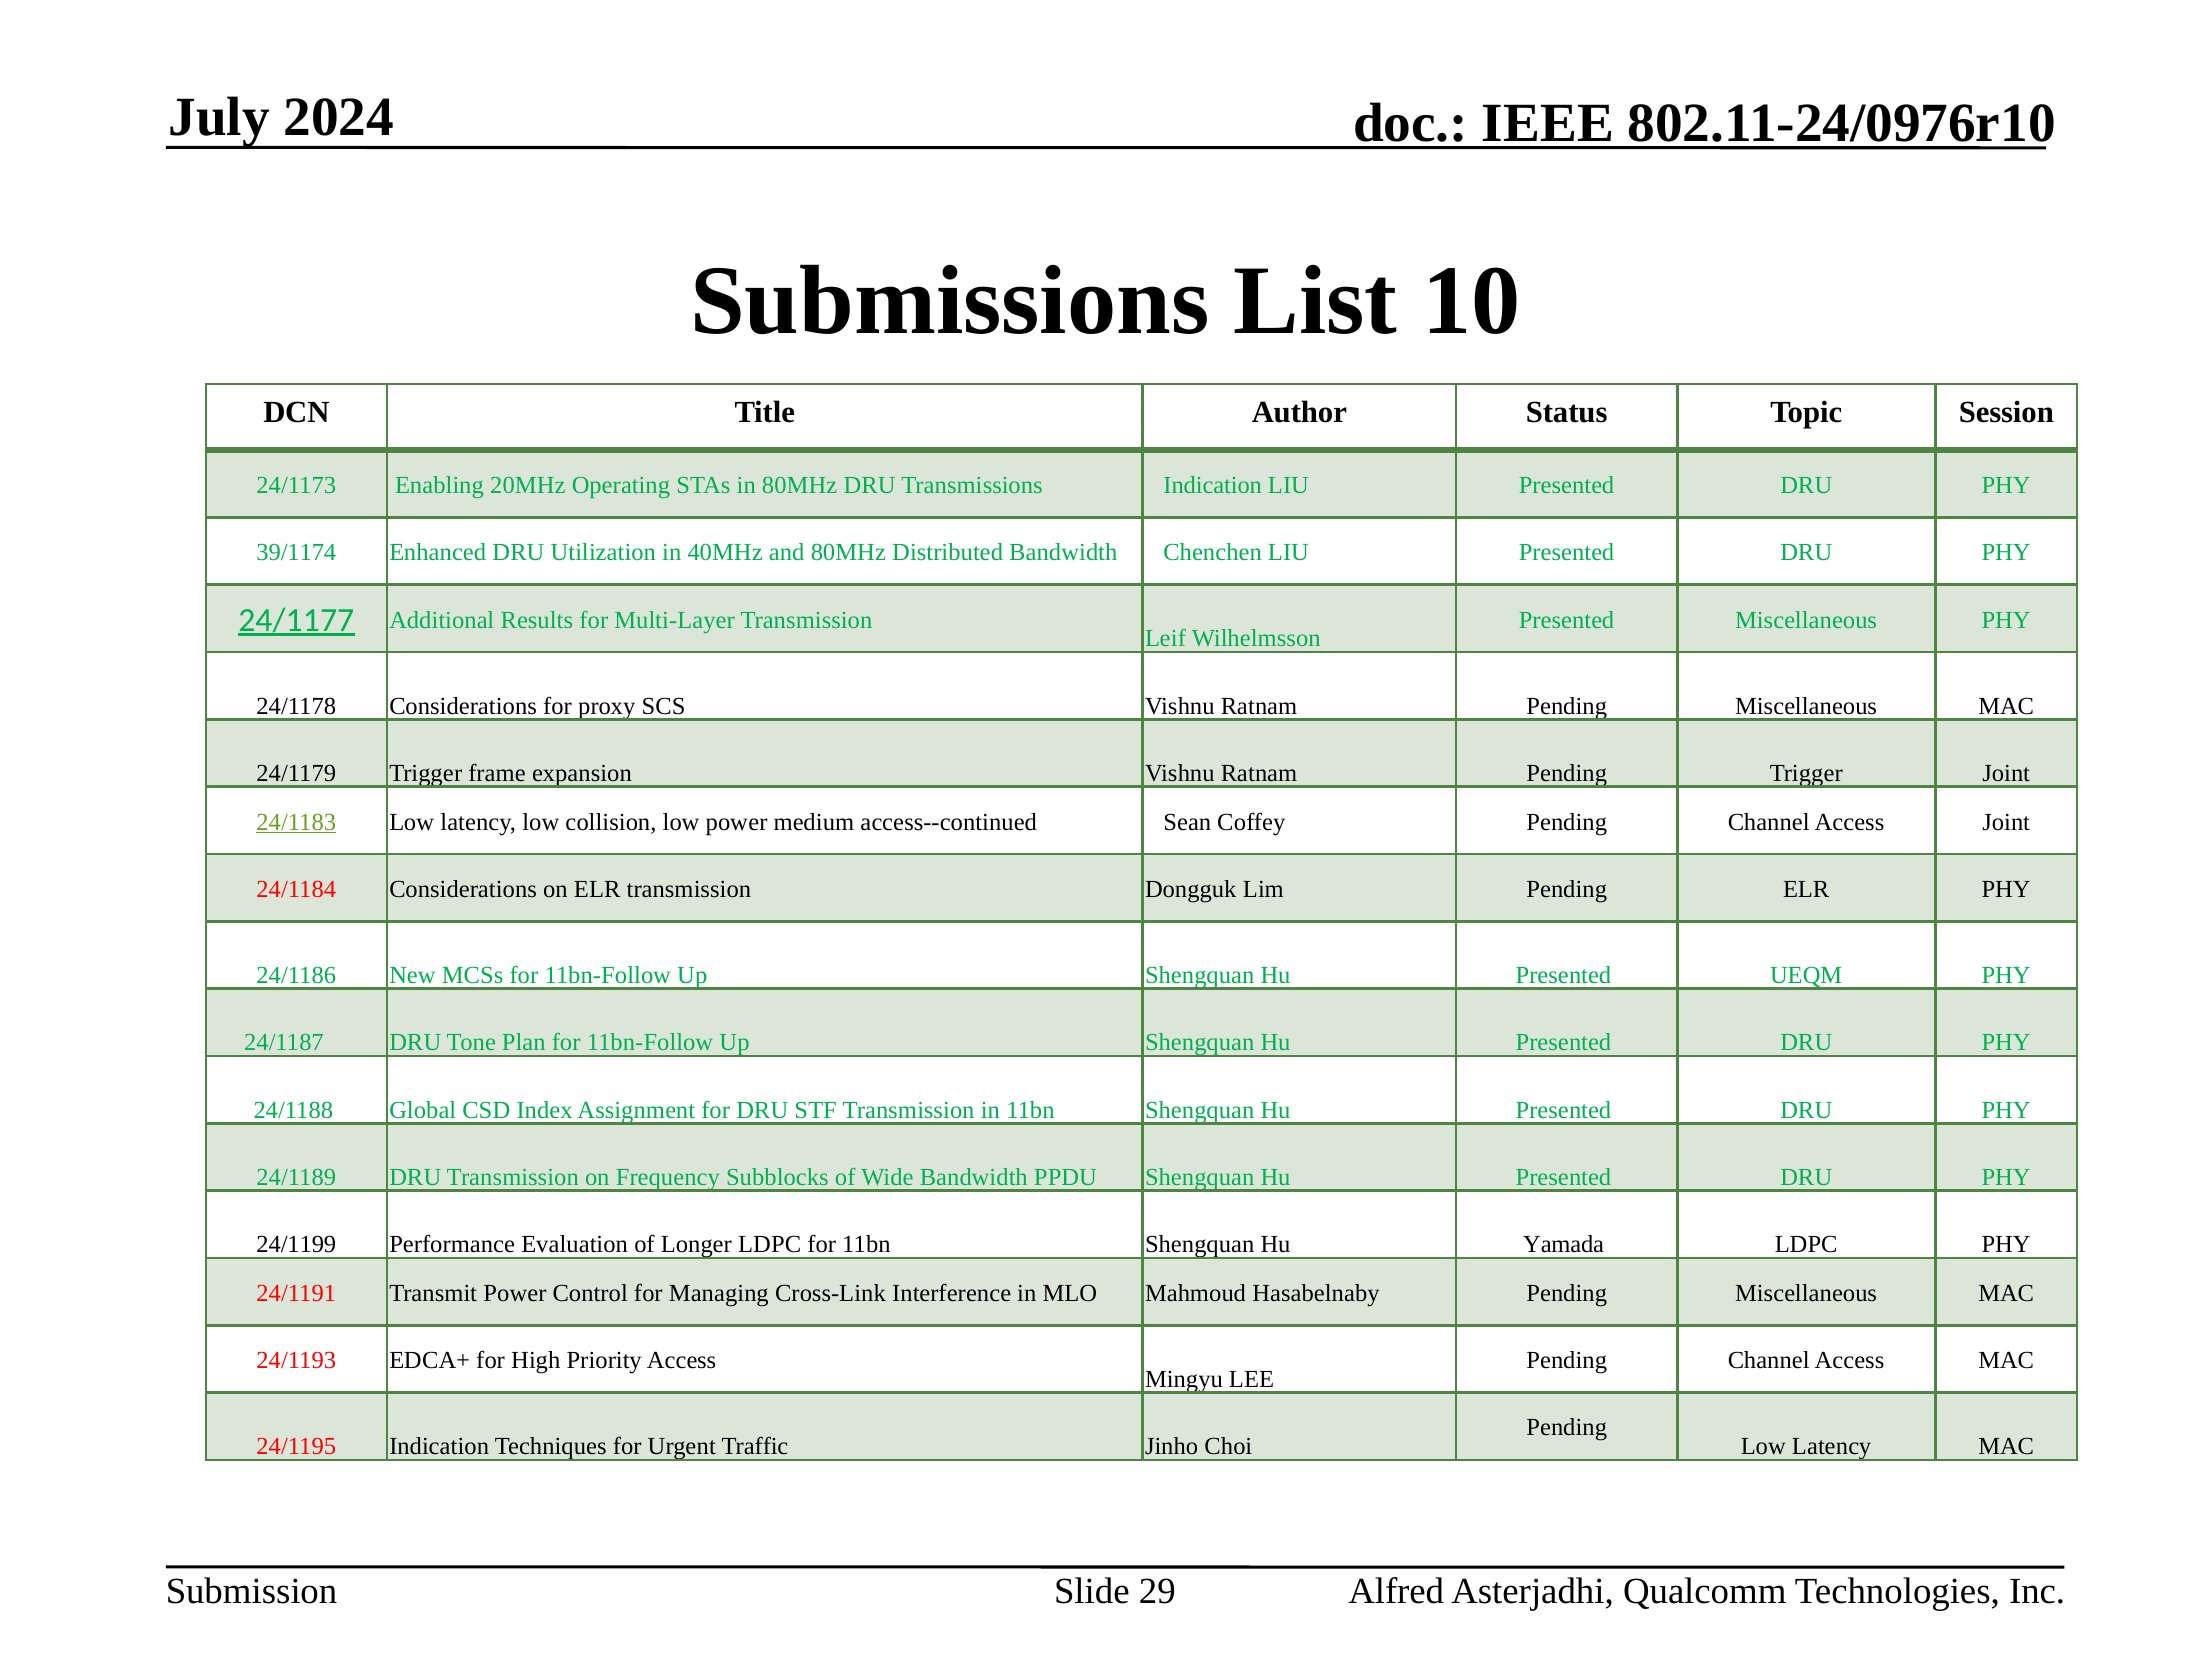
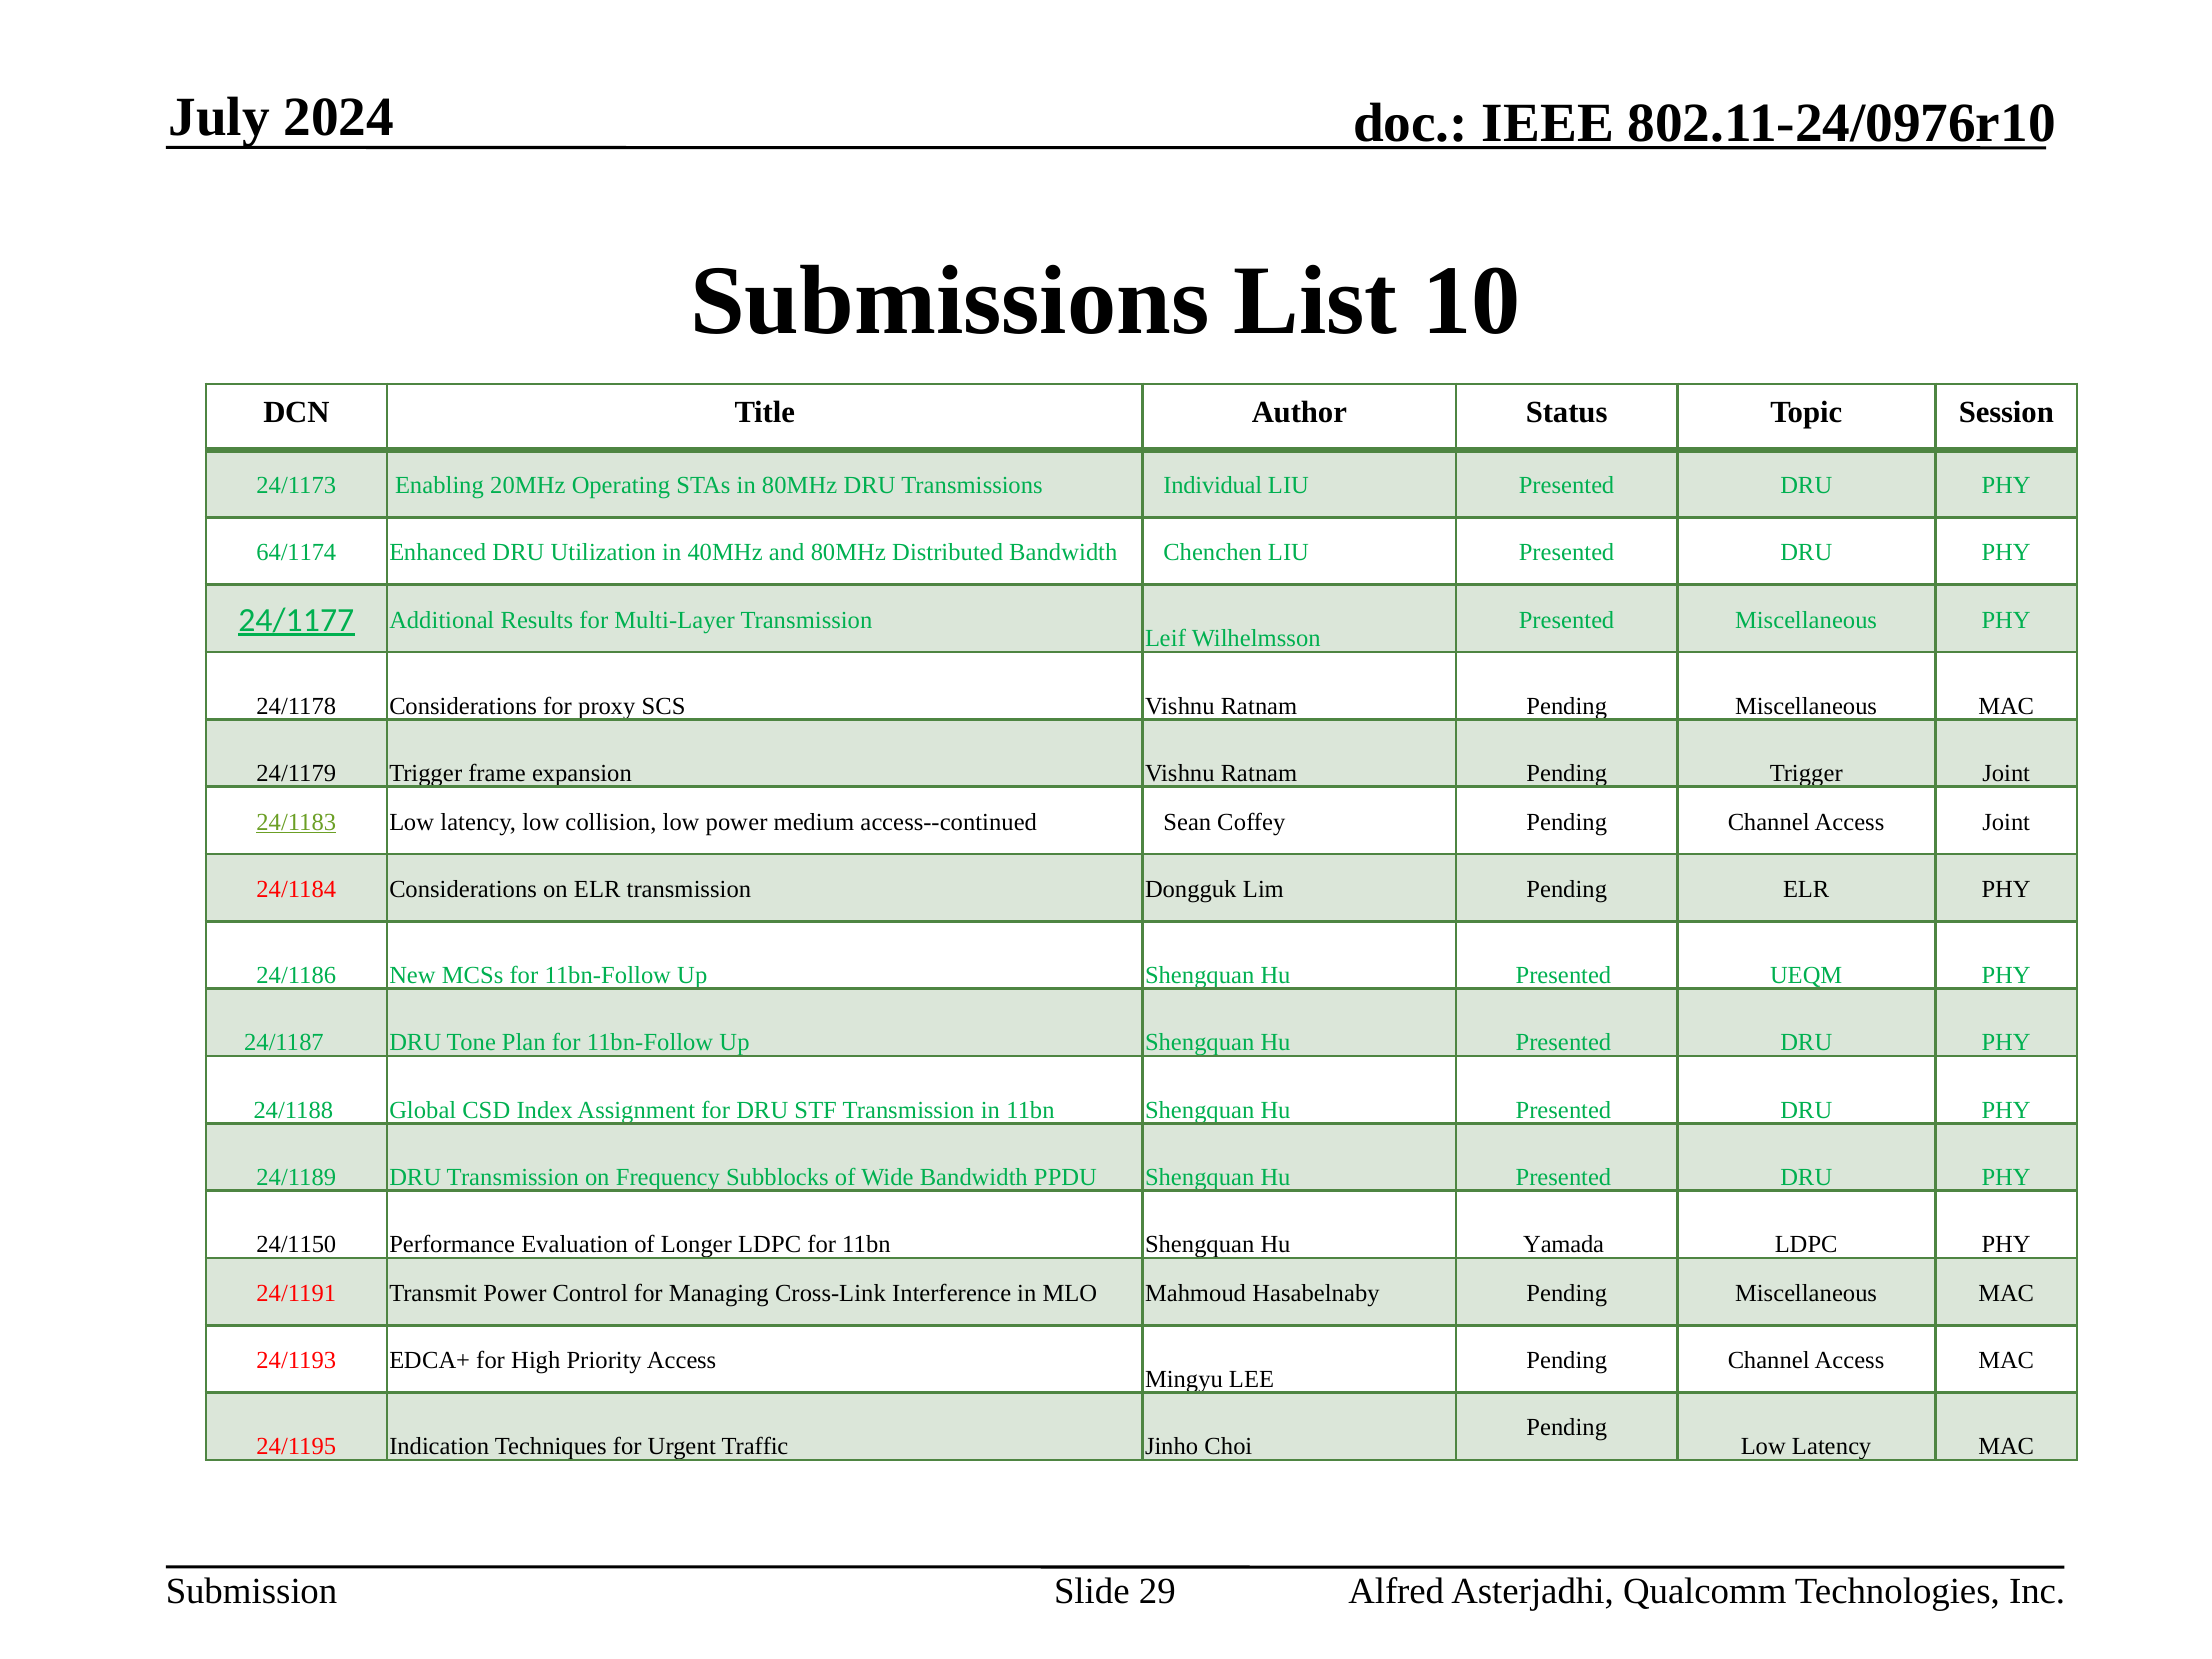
Transmissions Indication: Indication -> Individual
39/1174: 39/1174 -> 64/1174
24/1199: 24/1199 -> 24/1150
